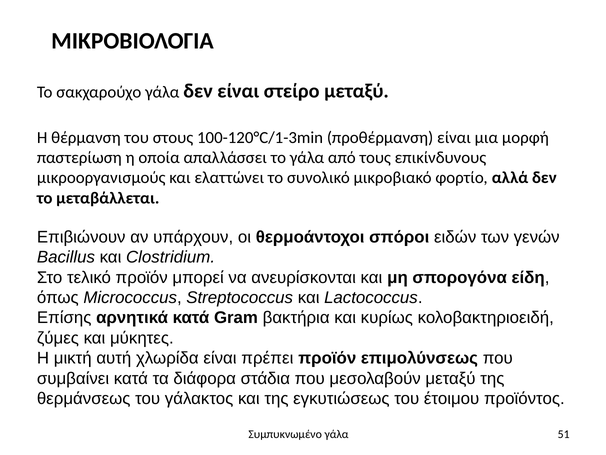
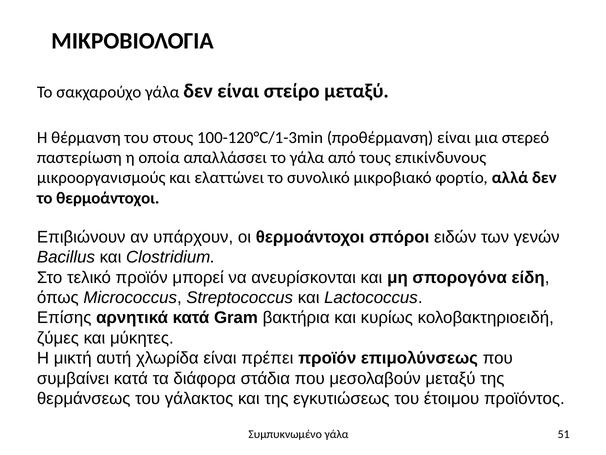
μορφή: μορφή -> στερεό
το μεταβάλλεται: μεταβάλλεται -> θερμοάντοχοι
